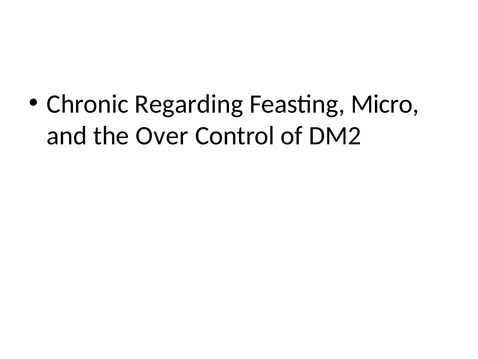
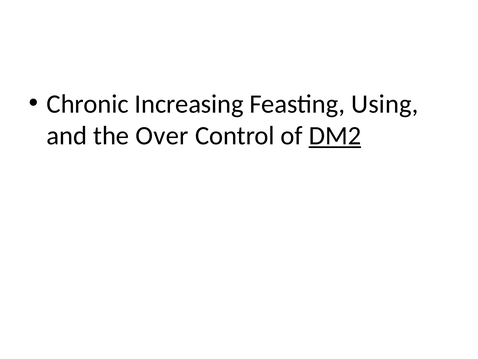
Regarding: Regarding -> Increasing
Micro: Micro -> Using
DM2 underline: none -> present
